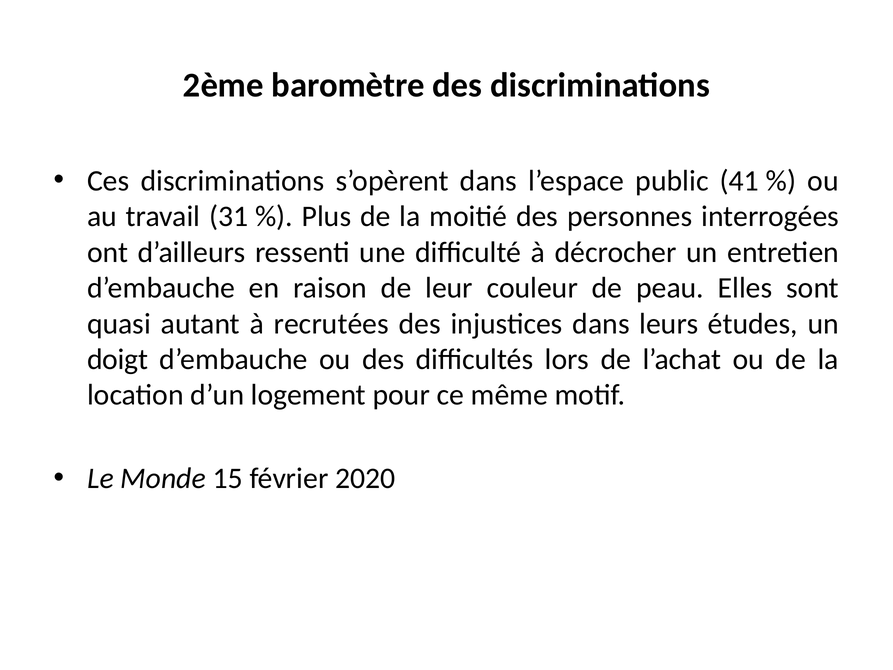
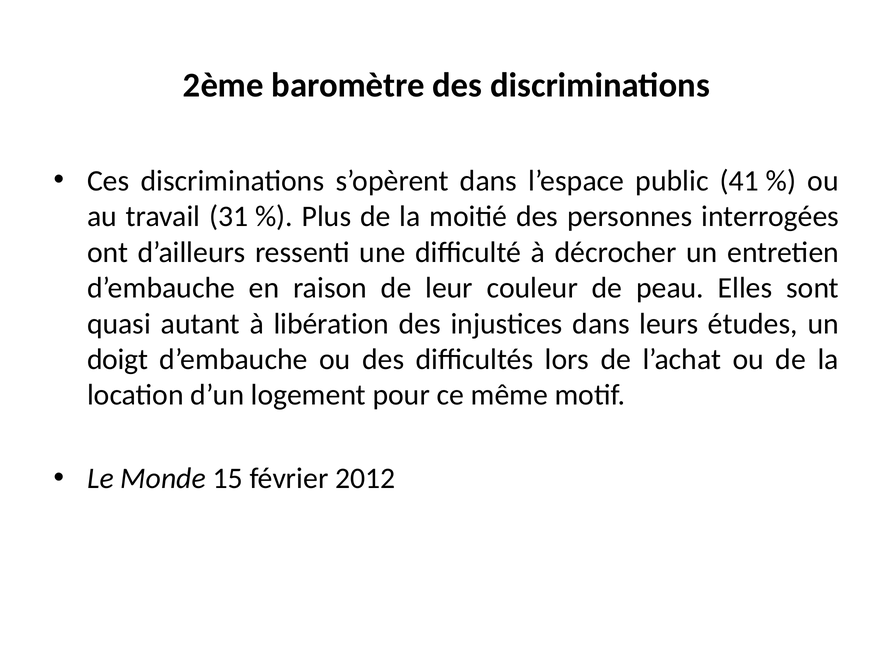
recrutées: recrutées -> libération
2020: 2020 -> 2012
